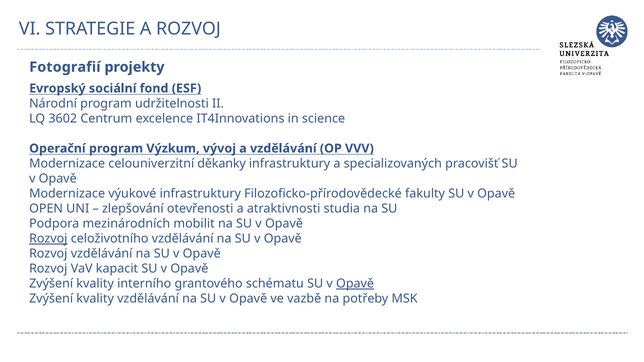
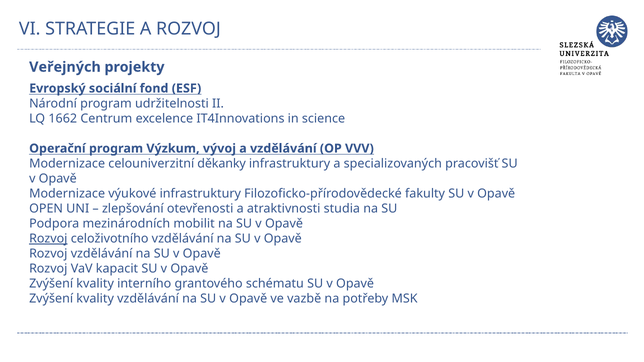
Fotografií: Fotografií -> Veřejných
3602: 3602 -> 1662
Opavě at (355, 284) underline: present -> none
